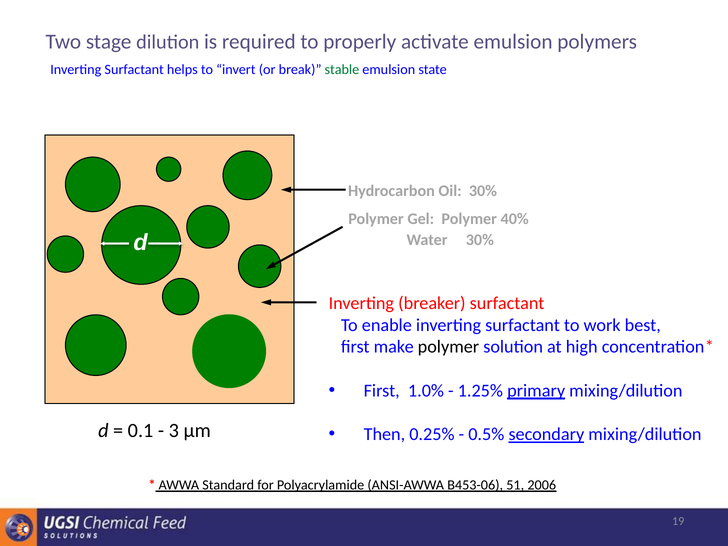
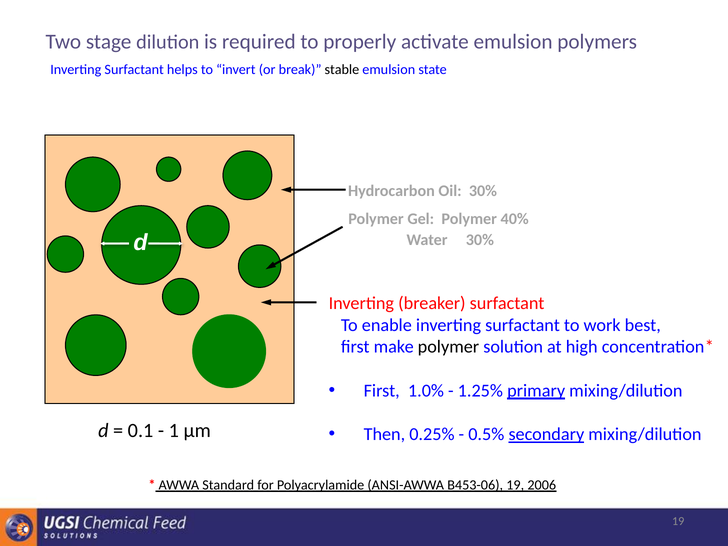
stable colour: green -> black
3: 3 -> 1
B453-06 51: 51 -> 19
